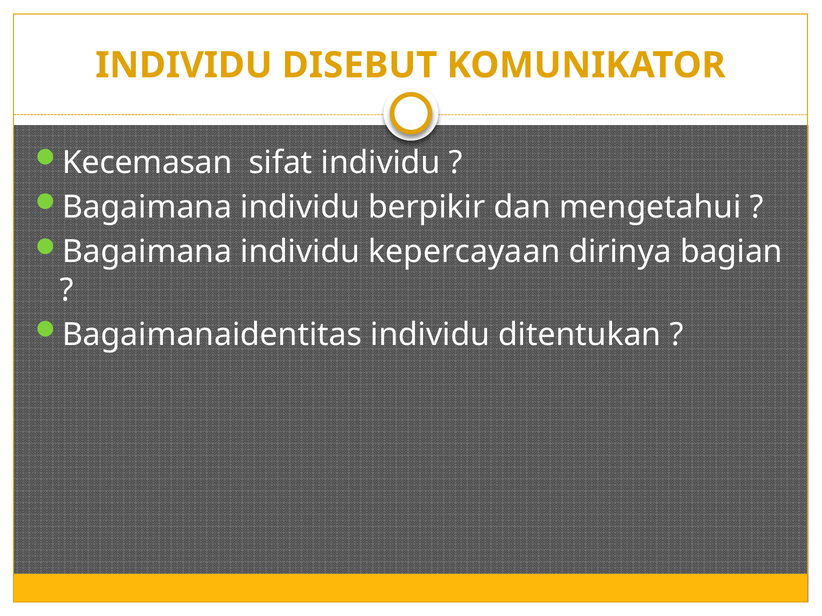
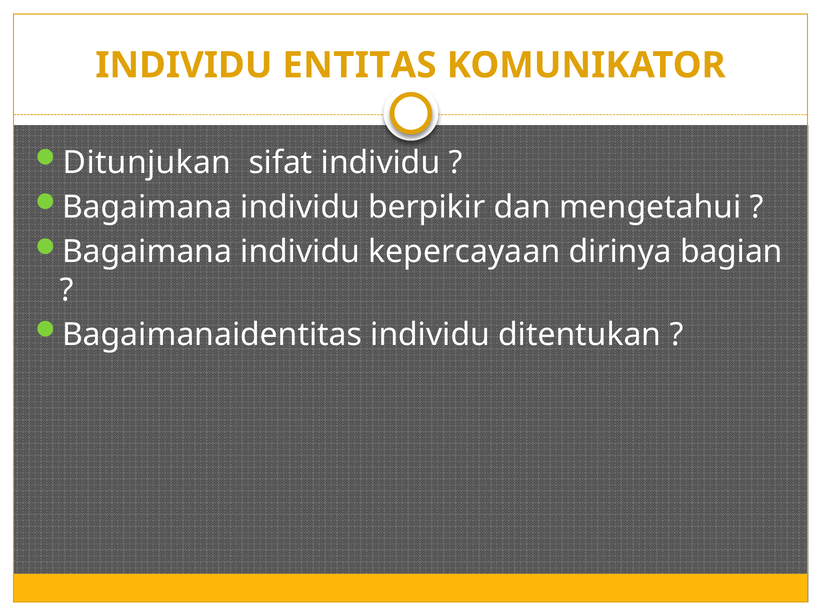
DISEBUT: DISEBUT -> ENTITAS
Kecemasan: Kecemasan -> Ditunjukan
